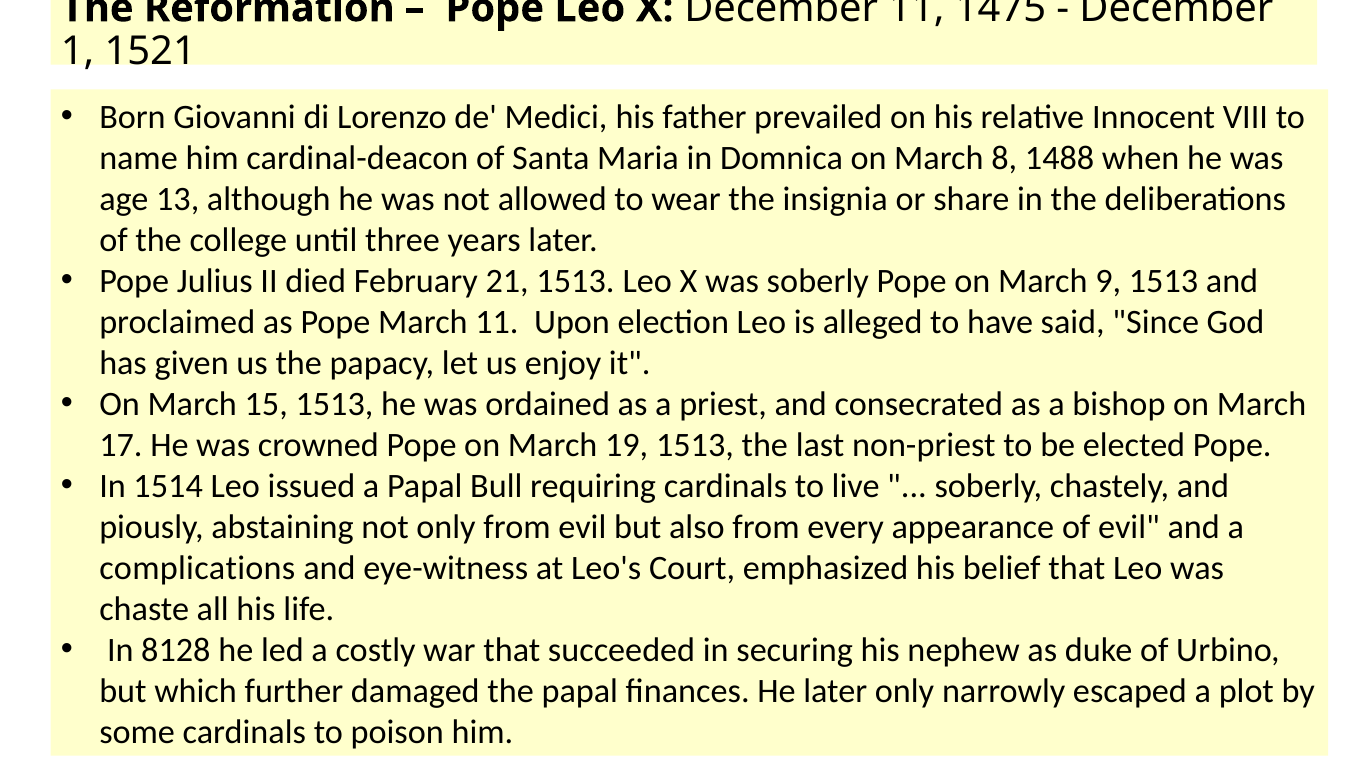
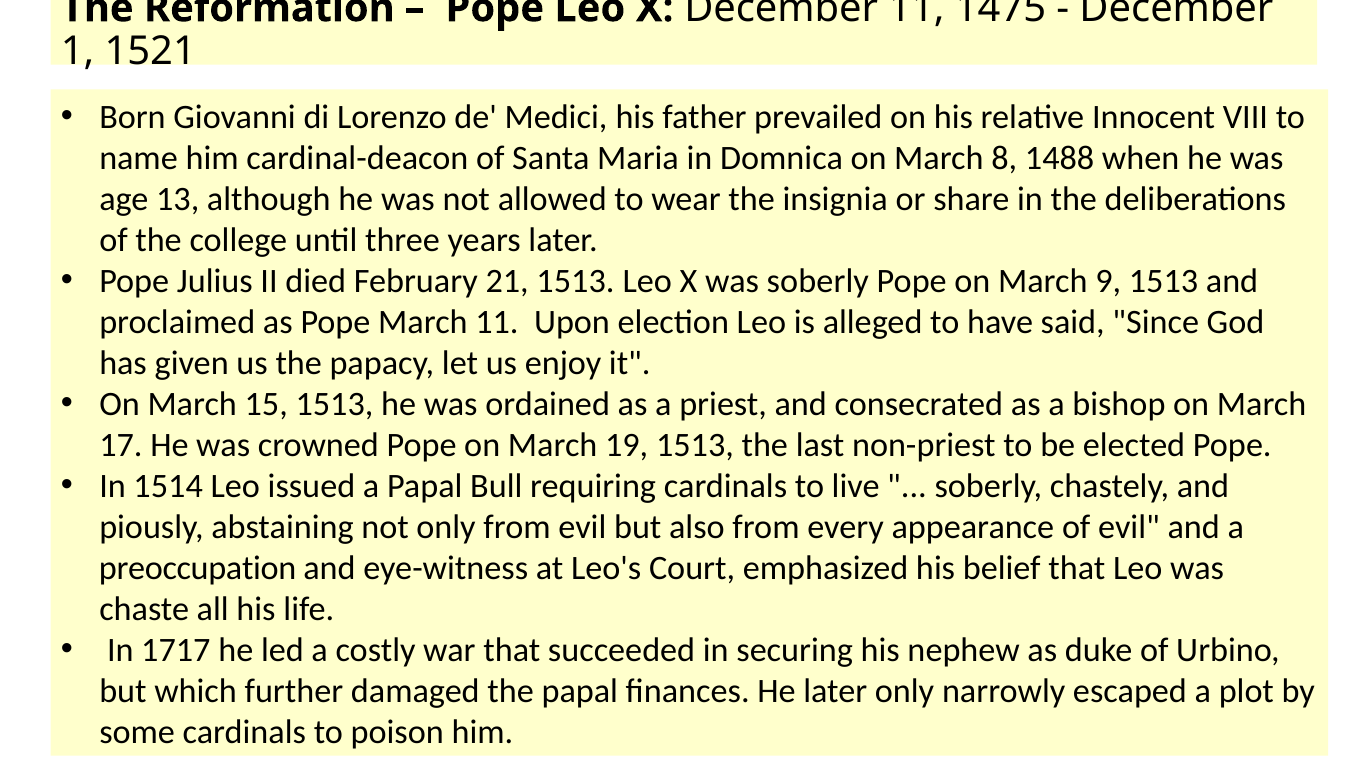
complications: complications -> preoccupation
8128: 8128 -> 1717
